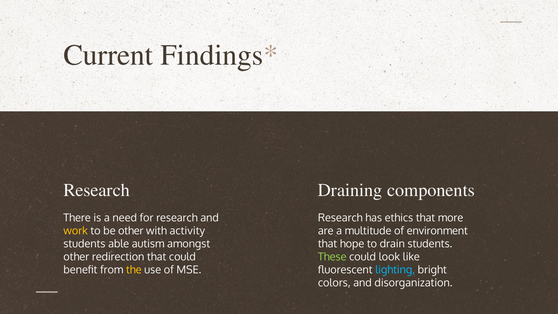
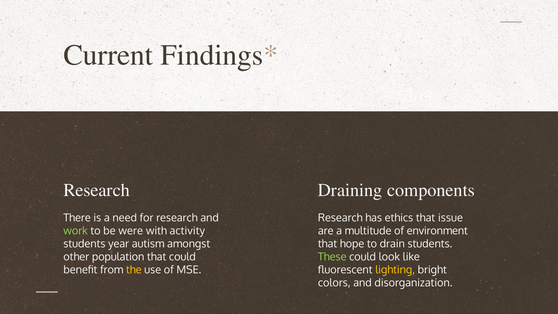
more: more -> issue
work colour: yellow -> light green
be other: other -> were
able: able -> year
redirection: redirection -> population
lighting colour: light blue -> yellow
